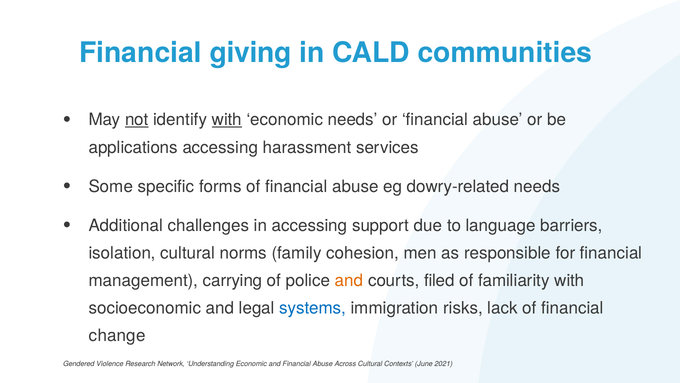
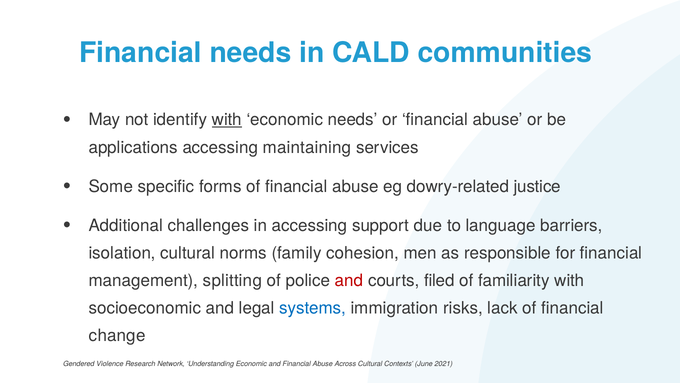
Financial giving: giving -> needs
not underline: present -> none
harassment: harassment -> maintaining
dowry-related needs: needs -> justice
carrying: carrying -> splitting
and at (349, 280) colour: orange -> red
